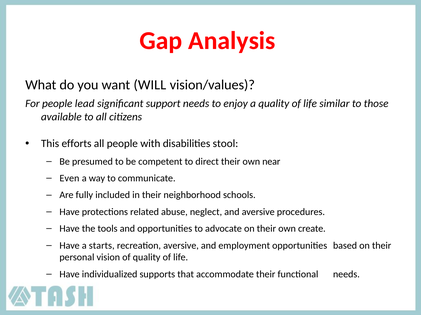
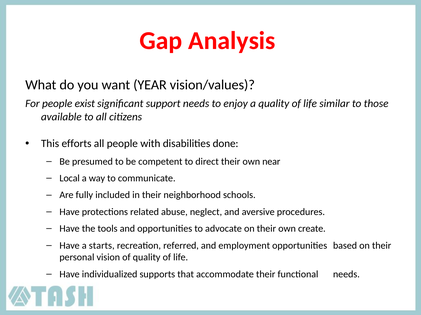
WILL: WILL -> YEAR
lead: lead -> exist
stool: stool -> done
Even: Even -> Local
recreation aversive: aversive -> referred
